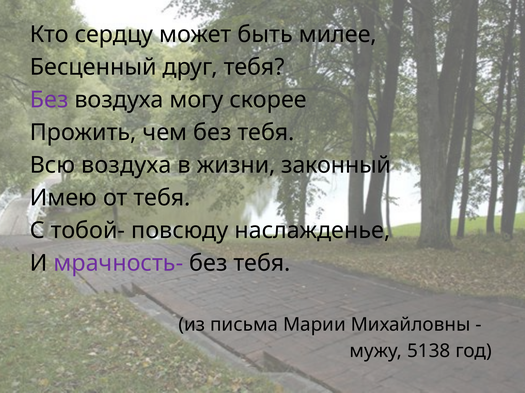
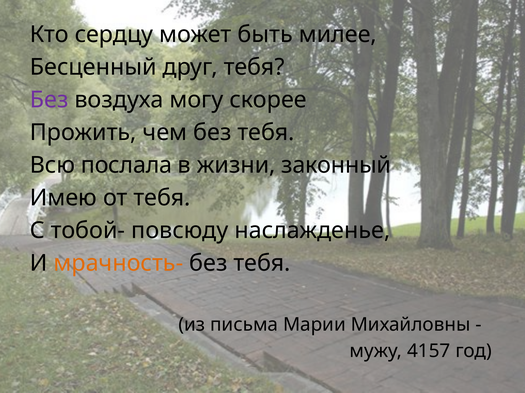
Всю воздуха: воздуха -> послала
мрачность- colour: purple -> orange
5138: 5138 -> 4157
